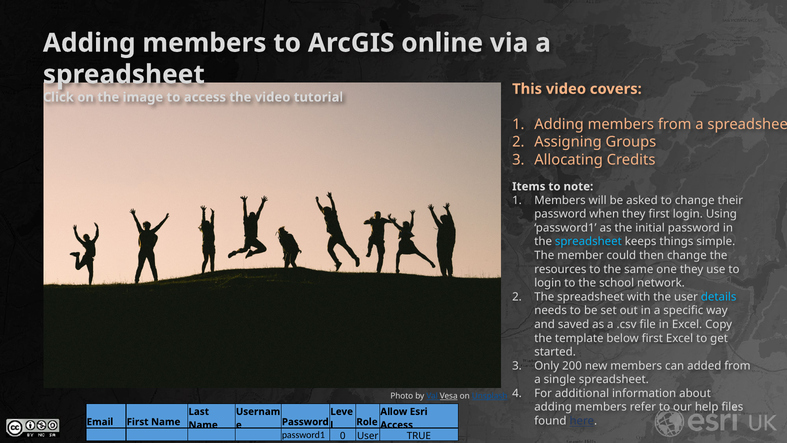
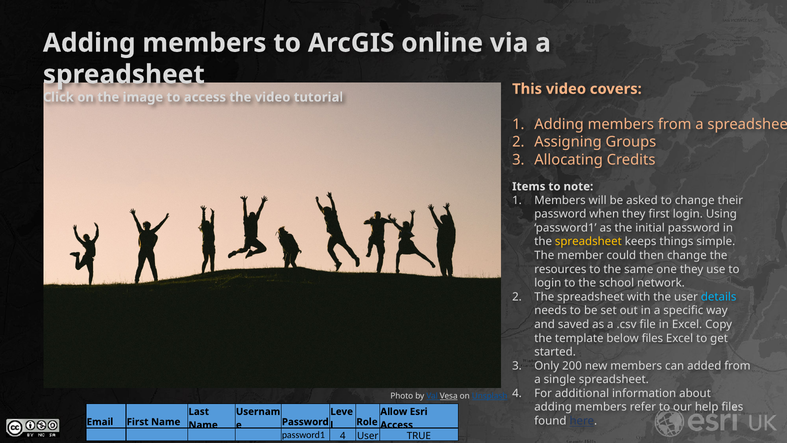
spreadsheet at (588, 242) colour: light blue -> yellow
below first: first -> files
password1 0: 0 -> 4
